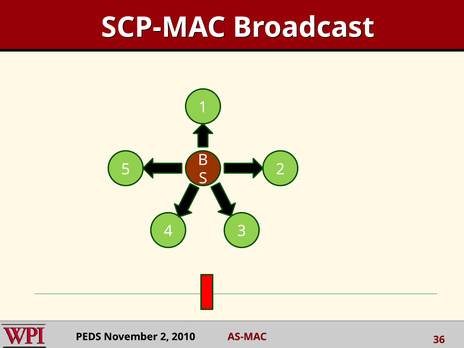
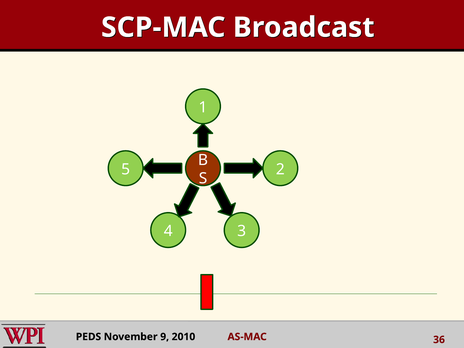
November 2: 2 -> 9
